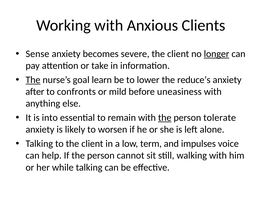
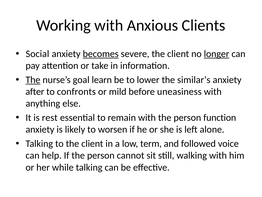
Sense: Sense -> Social
becomes underline: none -> present
reduce’s: reduce’s -> similar’s
into: into -> rest
the at (165, 117) underline: present -> none
tolerate: tolerate -> function
impulses: impulses -> followed
